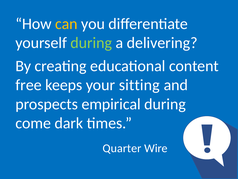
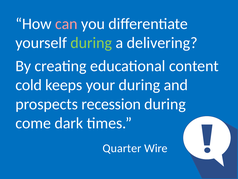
can colour: yellow -> pink
free: free -> cold
your sitting: sitting -> during
empirical: empirical -> recession
